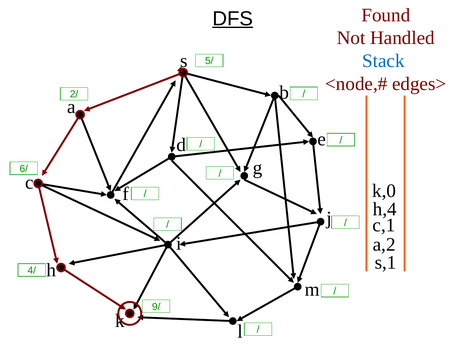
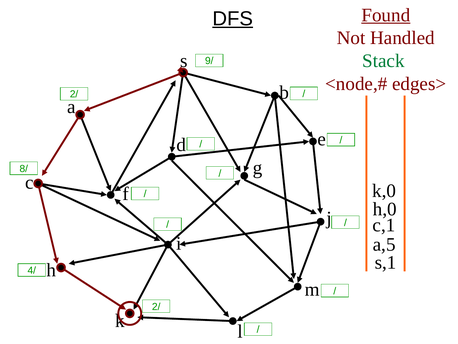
Found underline: none -> present
Stack colour: blue -> green
5/: 5/ -> 9/
6/: 6/ -> 8/
h,4: h,4 -> h,0
a,2: a,2 -> a,5
9/ at (156, 306): 9/ -> 2/
